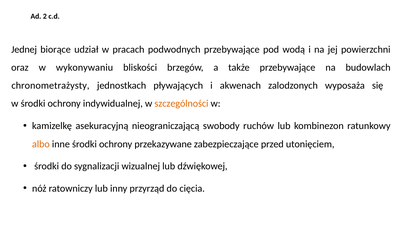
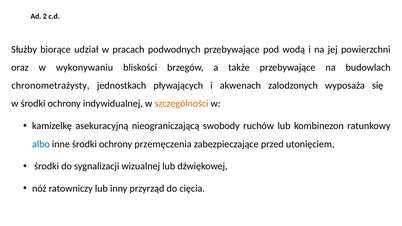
Jednej: Jednej -> Służby
albo colour: orange -> blue
przekazywane: przekazywane -> przemęczenia
